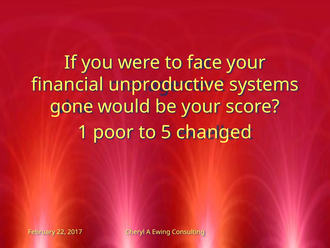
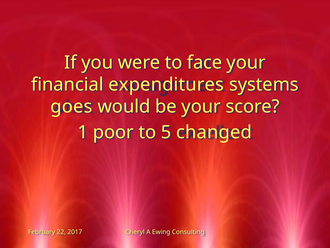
unproductive: unproductive -> expenditures
gone: gone -> goes
